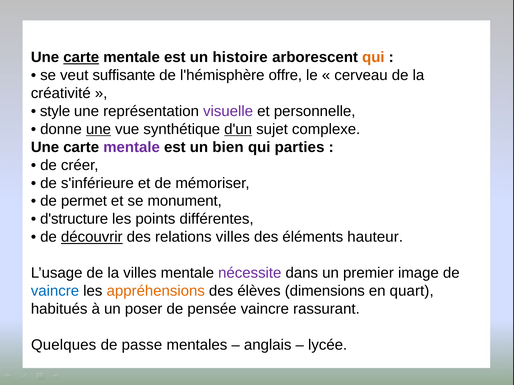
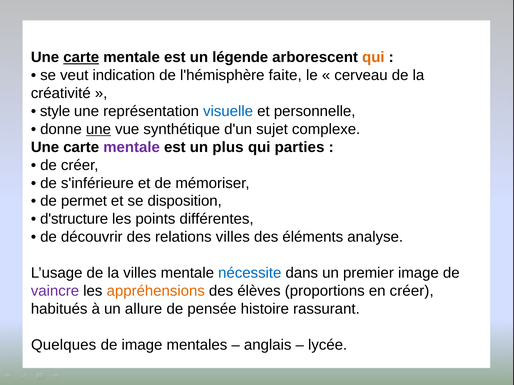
histoire: histoire -> légende
suffisante: suffisante -> indication
offre: offre -> faite
visuelle colour: purple -> blue
d'un underline: present -> none
bien: bien -> plus
monument: monument -> disposition
découvrir underline: present -> none
hauteur: hauteur -> analyse
nécessite colour: purple -> blue
vaincre at (55, 291) colour: blue -> purple
dimensions: dimensions -> proportions
en quart: quart -> créer
poser: poser -> allure
pensée vaincre: vaincre -> histoire
de passe: passe -> image
